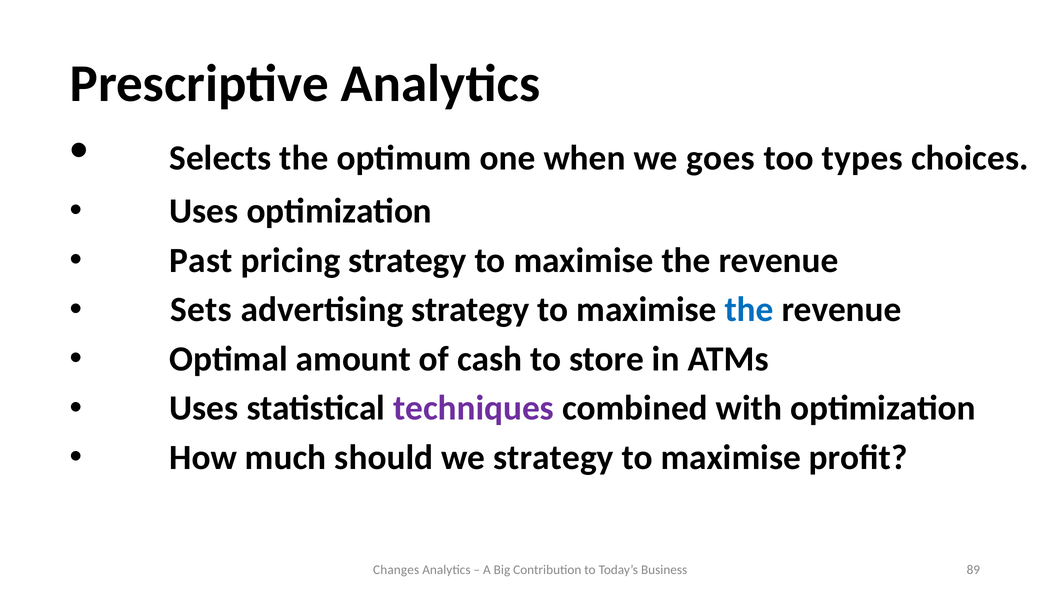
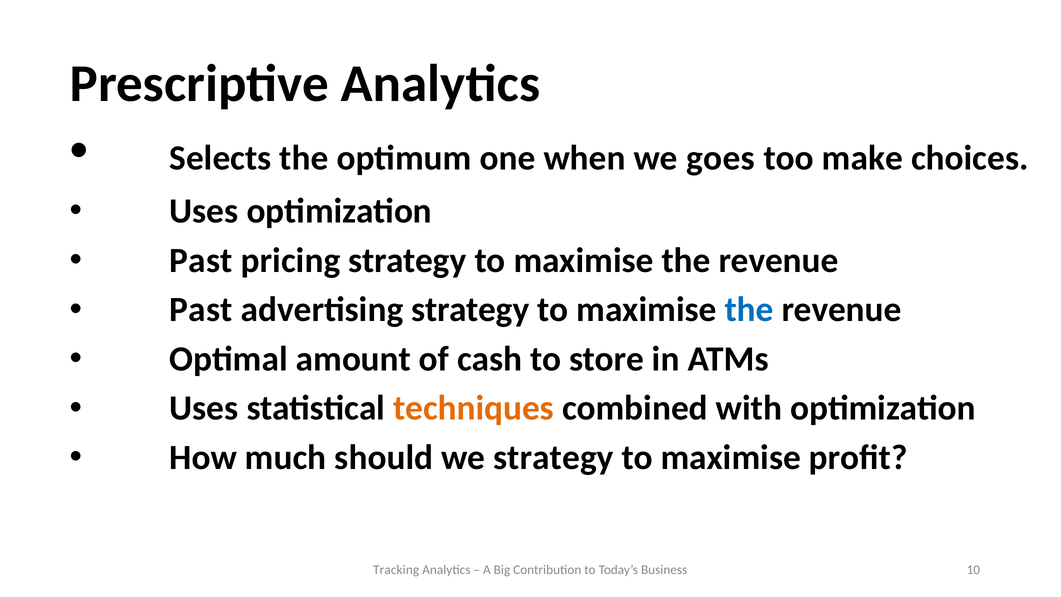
types: types -> make
Sets at (201, 310): Sets -> Past
techniques colour: purple -> orange
Changes: Changes -> Tracking
89: 89 -> 10
